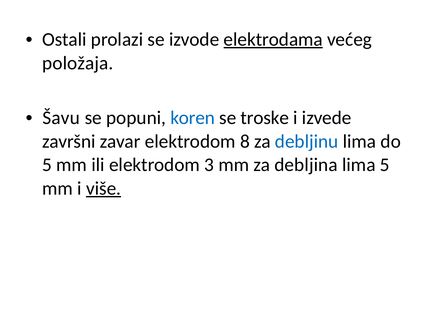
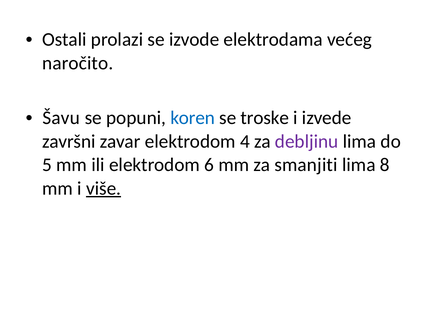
elektrodama underline: present -> none
položaja: položaja -> naročito
8: 8 -> 4
debljinu colour: blue -> purple
3: 3 -> 6
debljina: debljina -> smanjiti
lima 5: 5 -> 8
